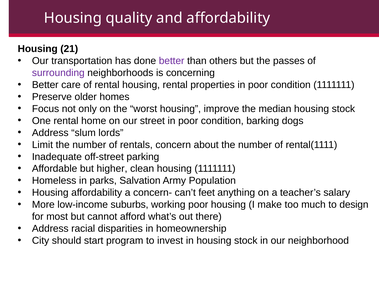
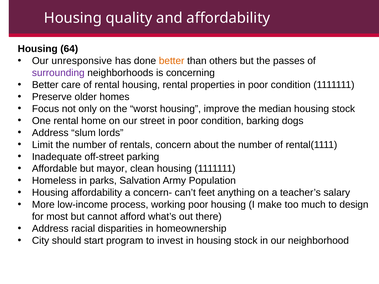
21: 21 -> 64
transportation: transportation -> unresponsive
better at (172, 61) colour: purple -> orange
higher: higher -> mayor
suburbs: suburbs -> process
